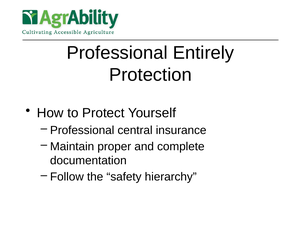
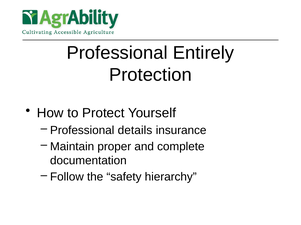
central: central -> details
